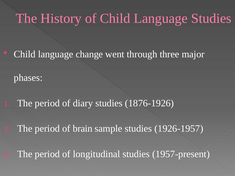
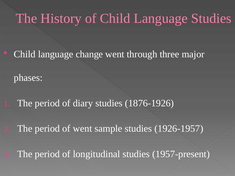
of brain: brain -> went
